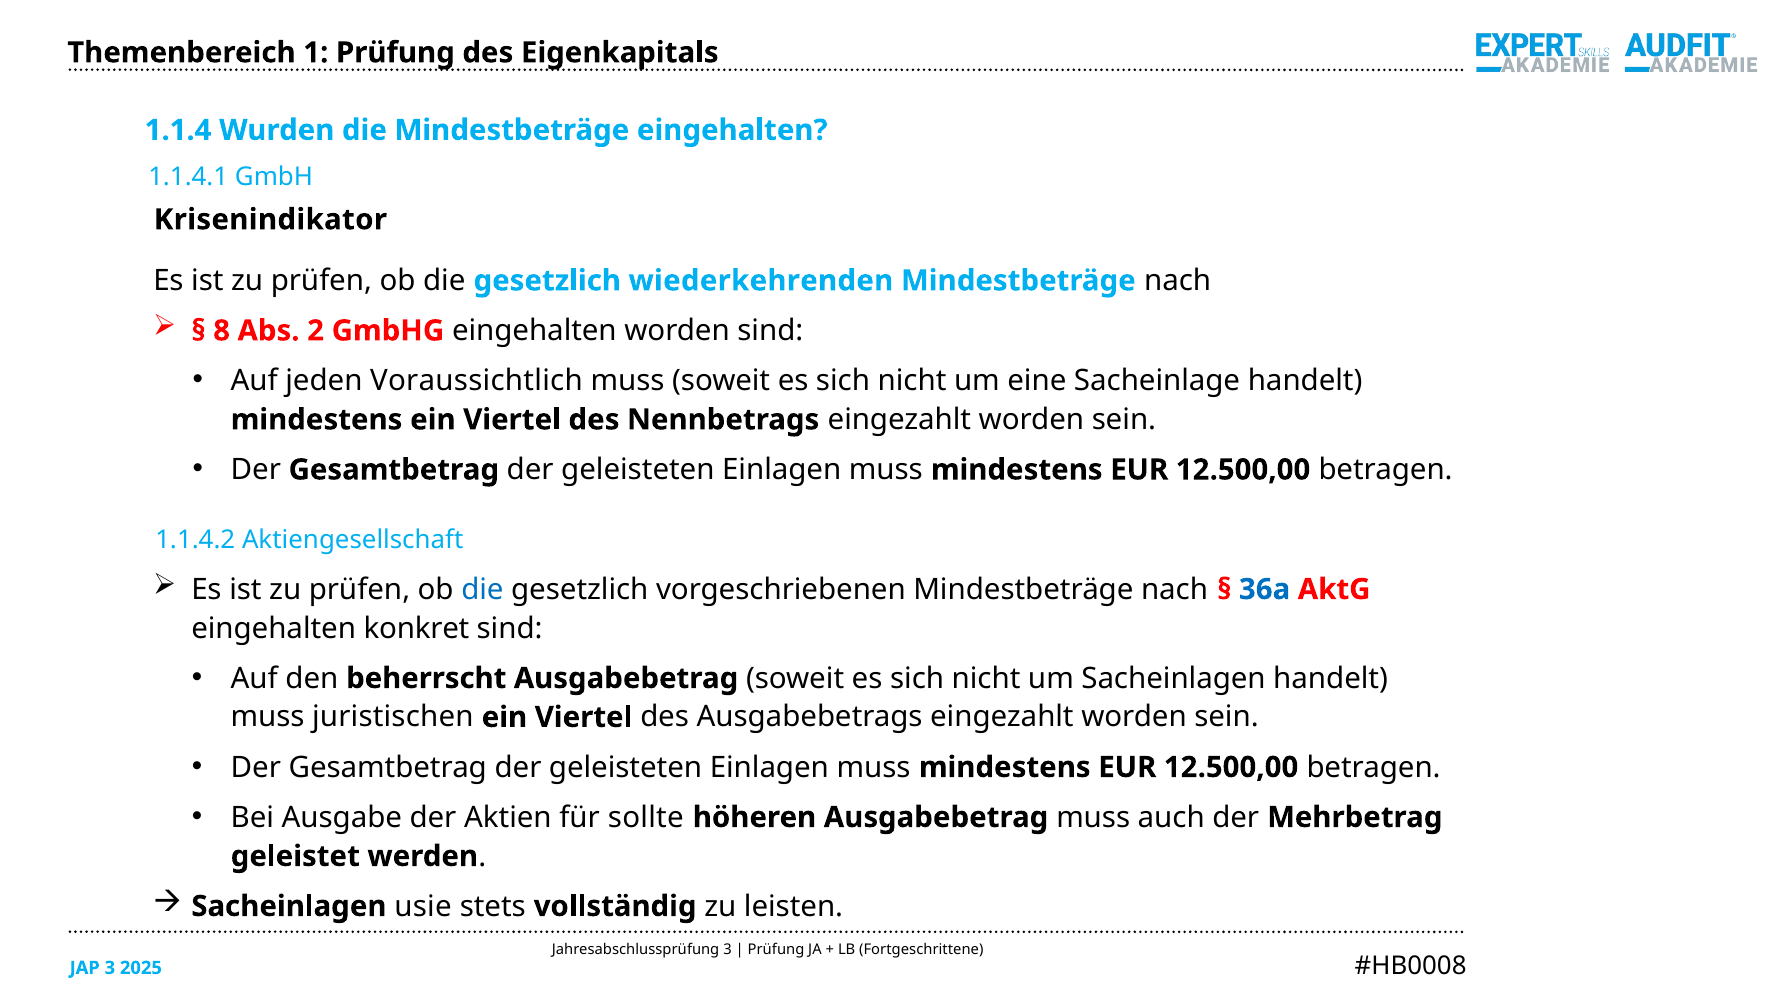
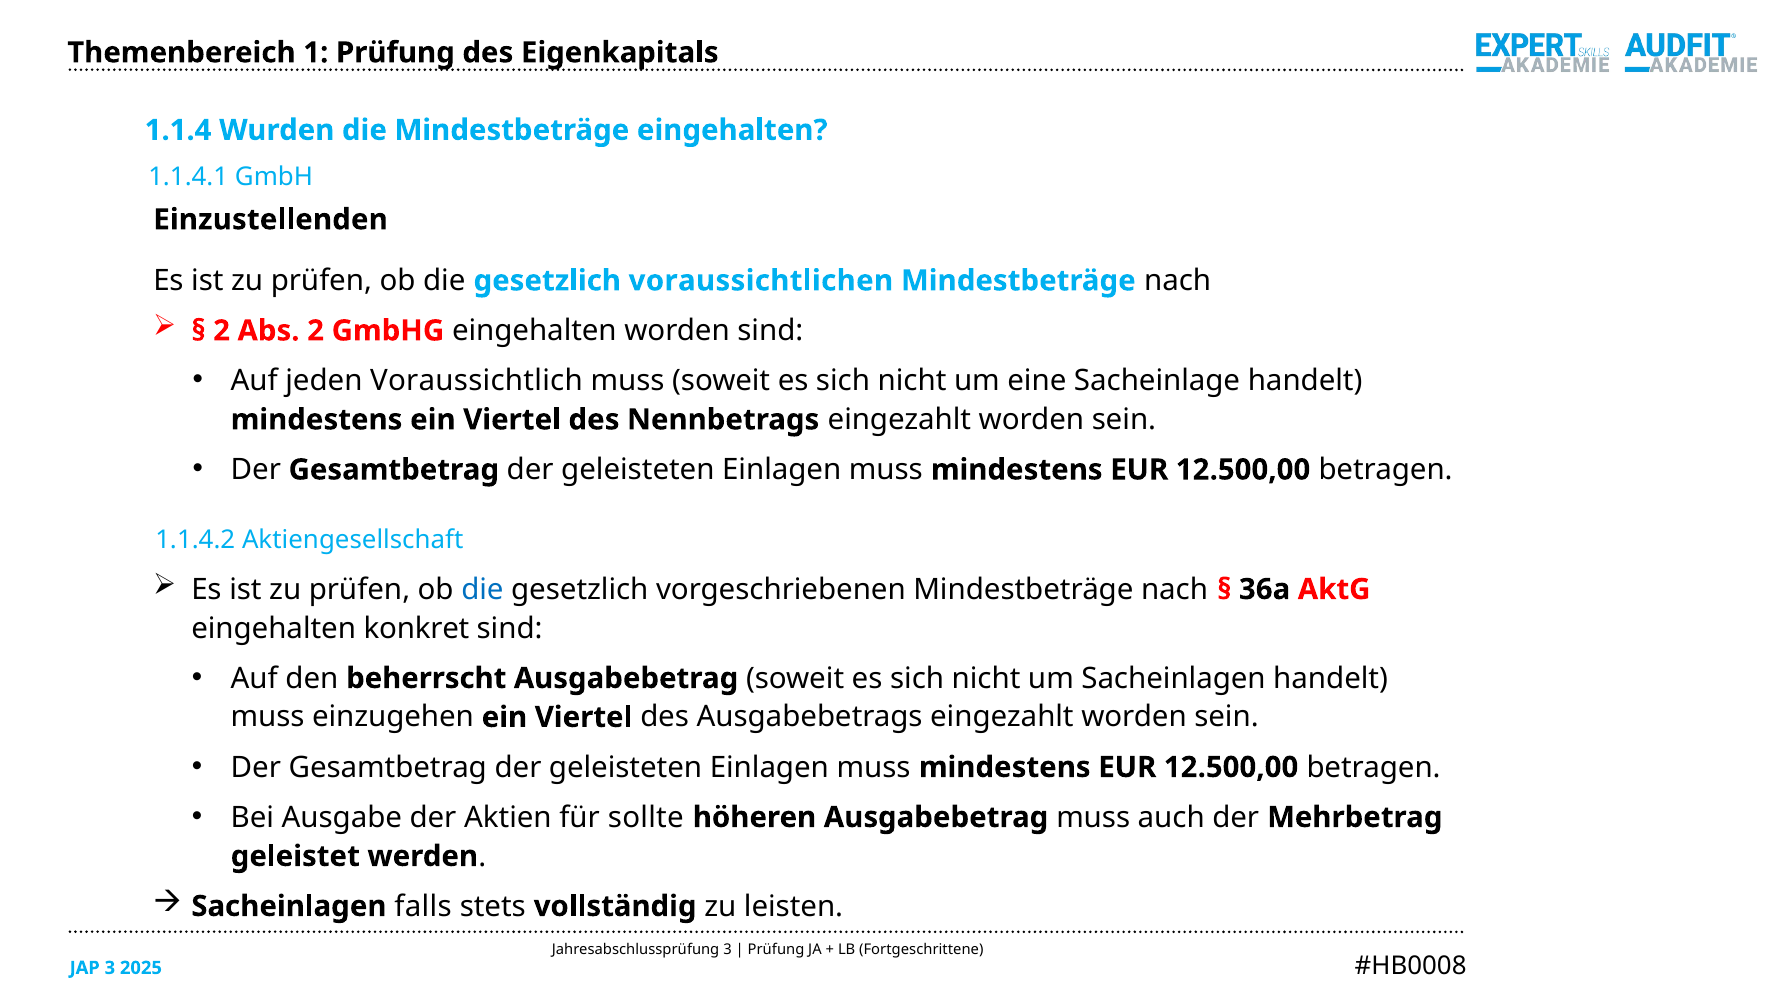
Krisenindikator: Krisenindikator -> Einzustellenden
wiederkehrenden: wiederkehrenden -> voraussichtlichen
8 at (222, 331): 8 -> 2
36a colour: blue -> black
juristischen: juristischen -> einzugehen
usie: usie -> falls
